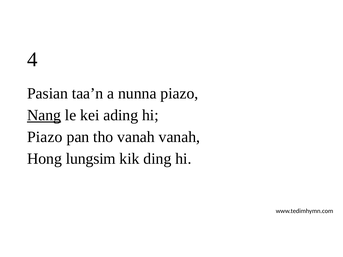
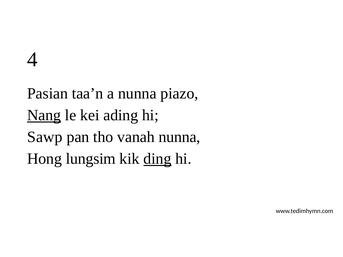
Piazo at (45, 137): Piazo -> Sawp
vanah vanah: vanah -> nunna
ding underline: none -> present
